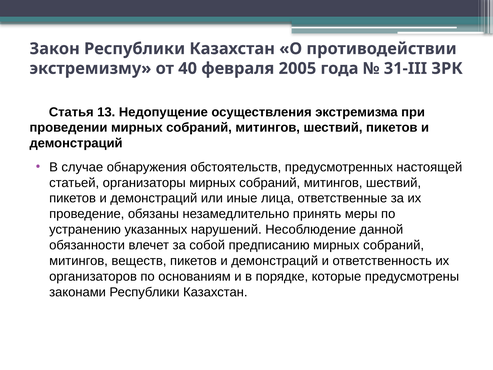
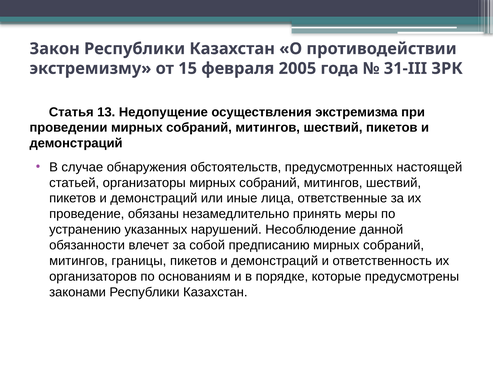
40: 40 -> 15
веществ: веществ -> границы
